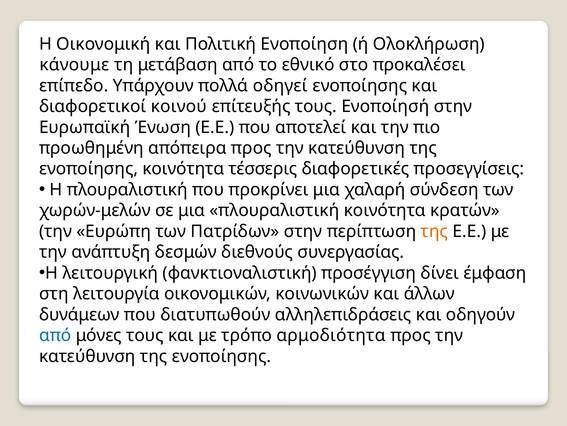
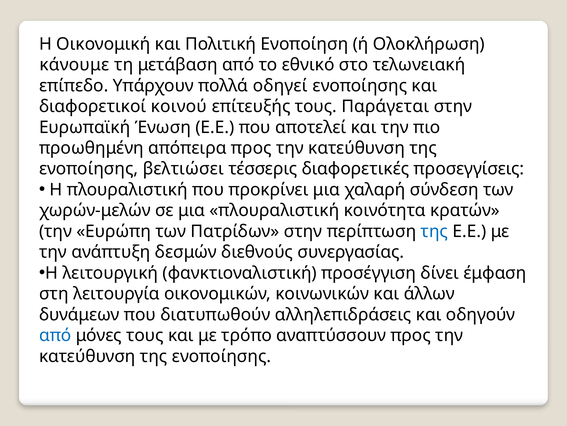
προκαλέσει: προκαλέσει -> τελωνειακή
Ενοποίησή: Ενοποίησή -> Παράγεται
ενοποίησης κοινότητα: κοινότητα -> βελτιώσει
της at (434, 231) colour: orange -> blue
αρμοδιότητα: αρμοδιότητα -> αναπτύσσουν
